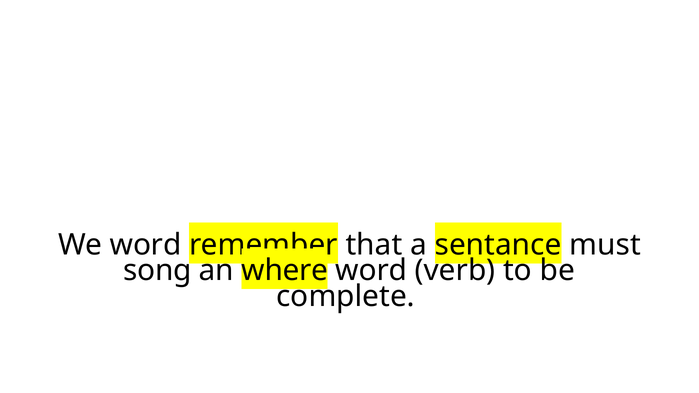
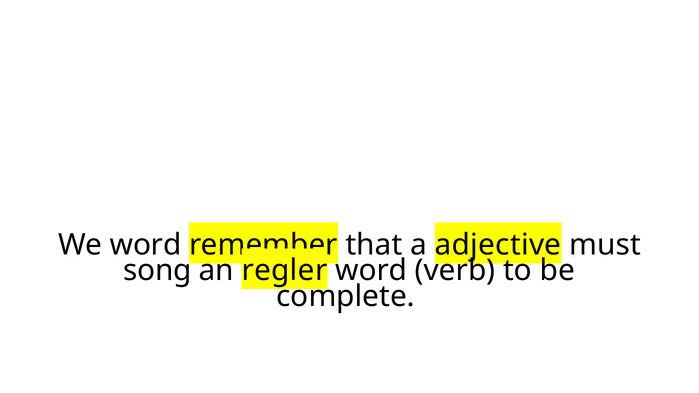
sentance: sentance -> adjective
where: where -> regler
